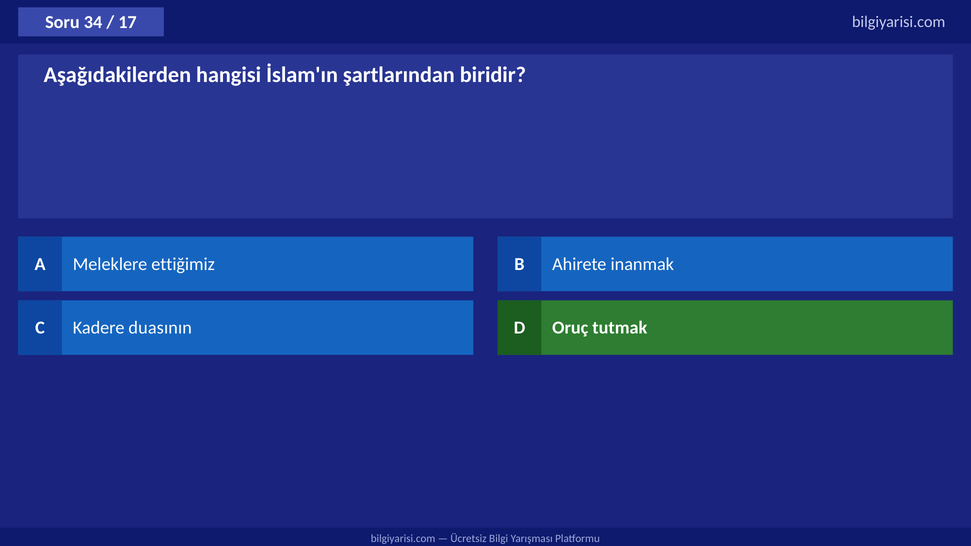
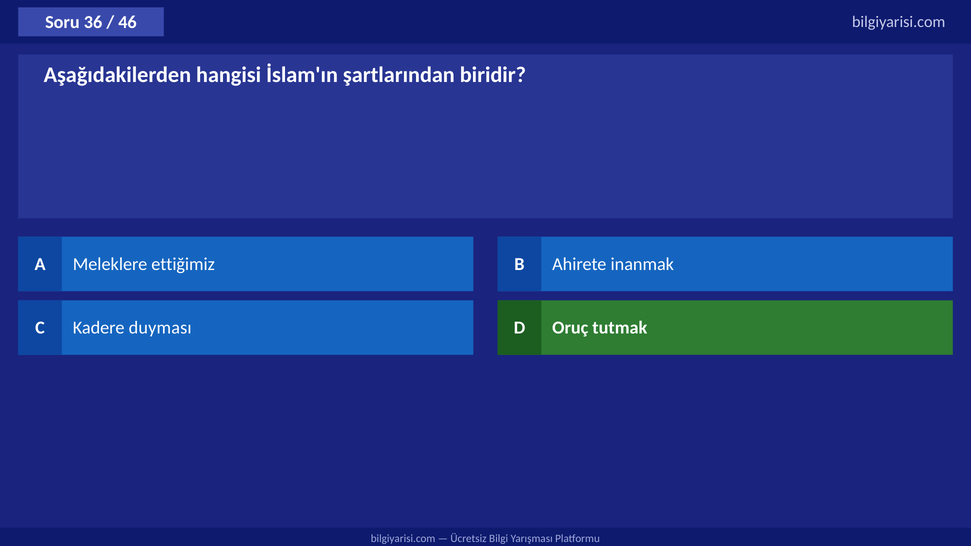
34: 34 -> 36
17: 17 -> 46
duasının: duasının -> duyması
